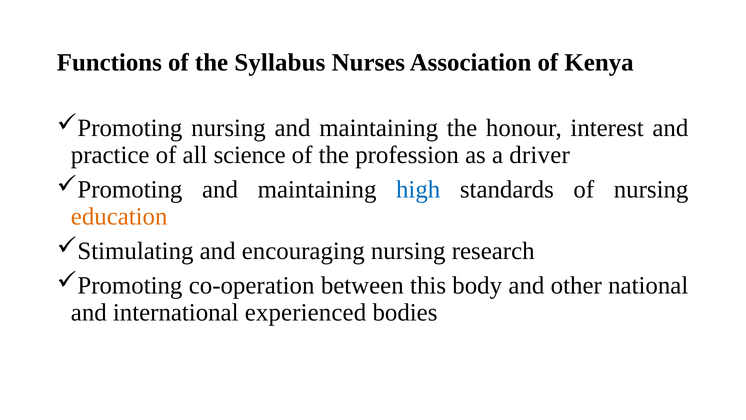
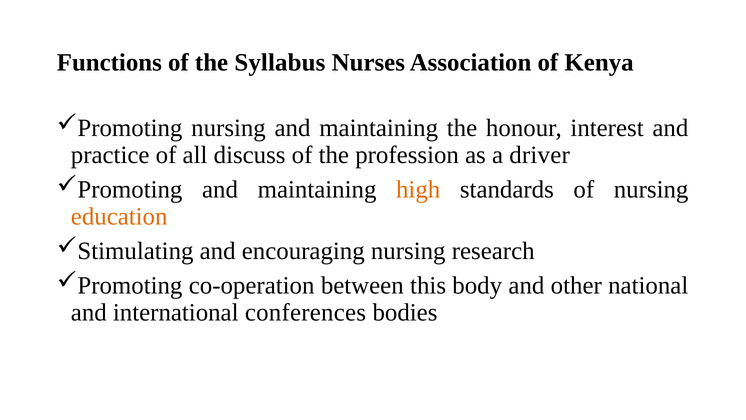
science: science -> discuss
high colour: blue -> orange
experienced: experienced -> conferences
